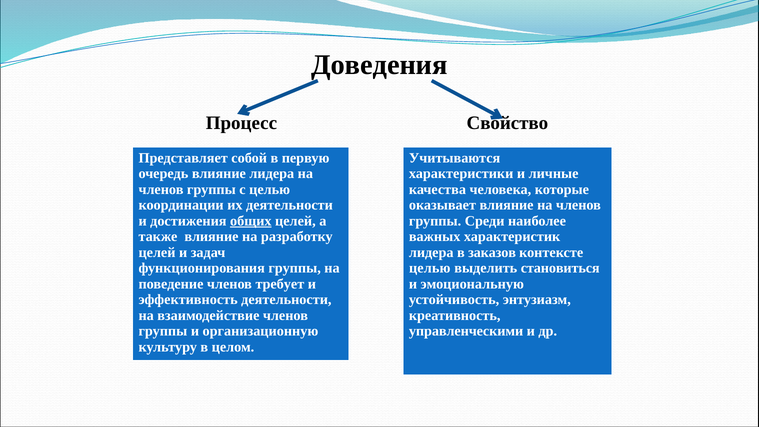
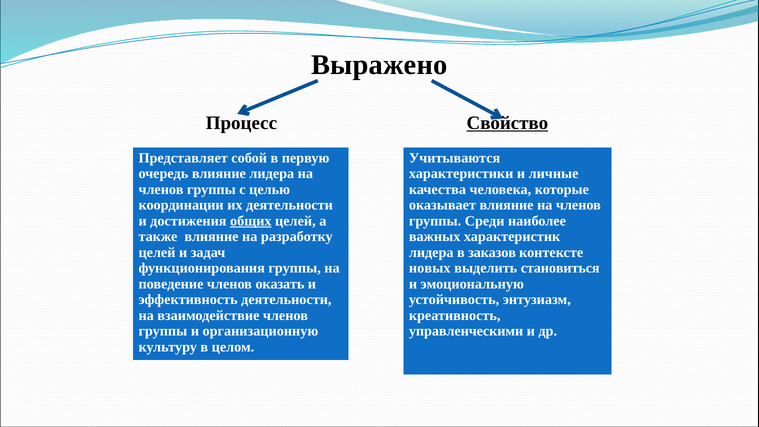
Доведения: Доведения -> Выражено
Свойство underline: none -> present
целью at (430, 268): целью -> новых
требует: требует -> оказать
